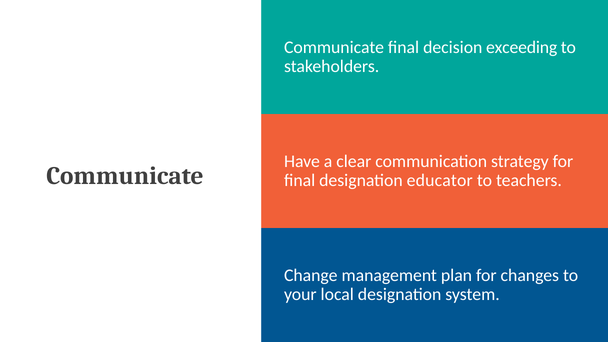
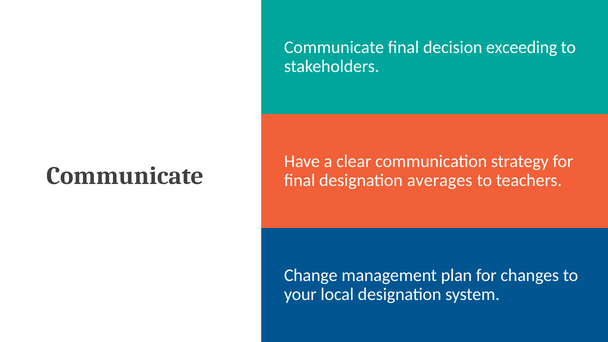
educator: educator -> averages
